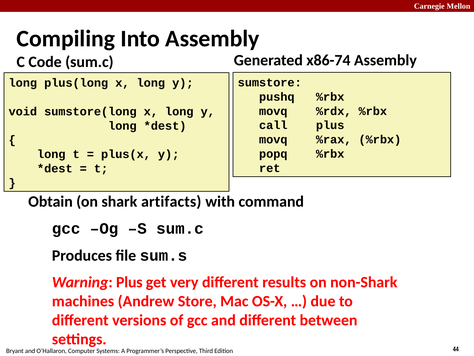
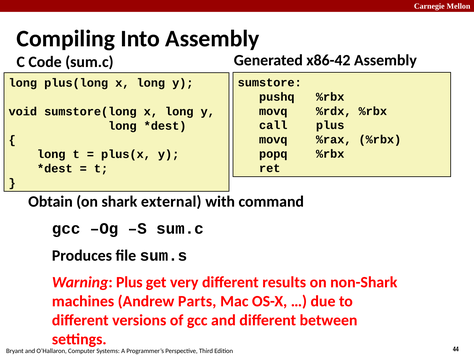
x86-74: x86-74 -> x86-42
artifacts: artifacts -> external
Store: Store -> Parts
